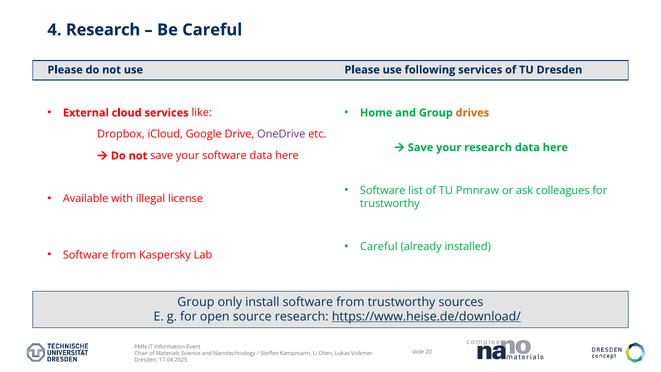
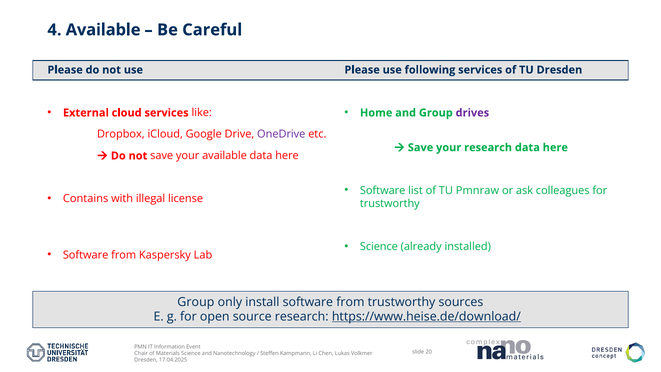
4 Research: Research -> Available
drives colour: orange -> purple
your software: software -> available
Available: Available -> Contains
Careful at (379, 247): Careful -> Science
